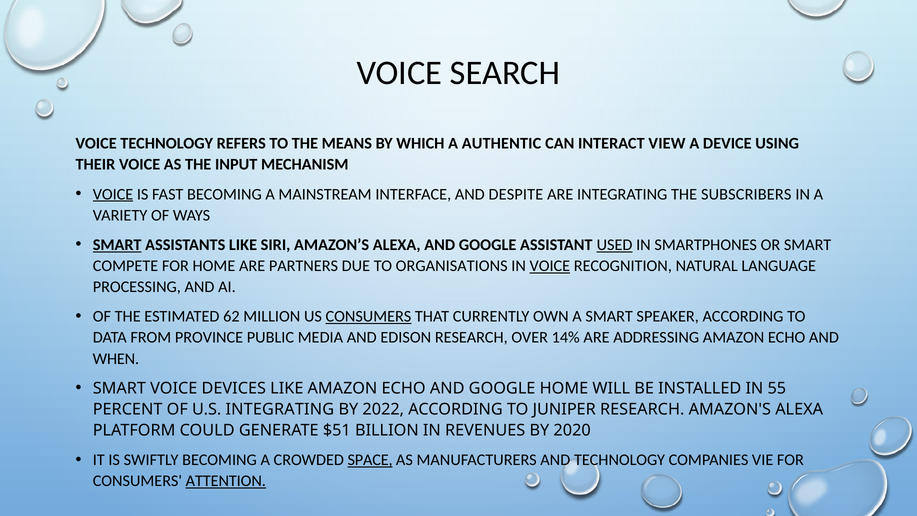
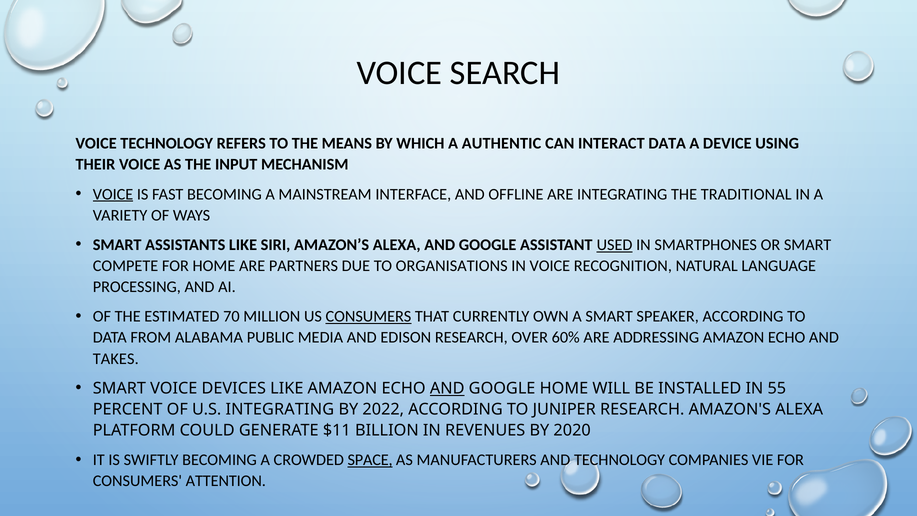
INTERACT VIEW: VIEW -> DATA
DESPITE: DESPITE -> OFFLINE
SUBSCRIBERS: SUBSCRIBERS -> TRADITIONAL
SMART at (117, 245) underline: present -> none
VOICE at (550, 266) underline: present -> none
62: 62 -> 70
PROVINCE: PROVINCE -> ALABAMA
14%: 14% -> 60%
WHEN: WHEN -> TAKES
AND at (447, 388) underline: none -> present
$51: $51 -> $11
ATTENTION underline: present -> none
